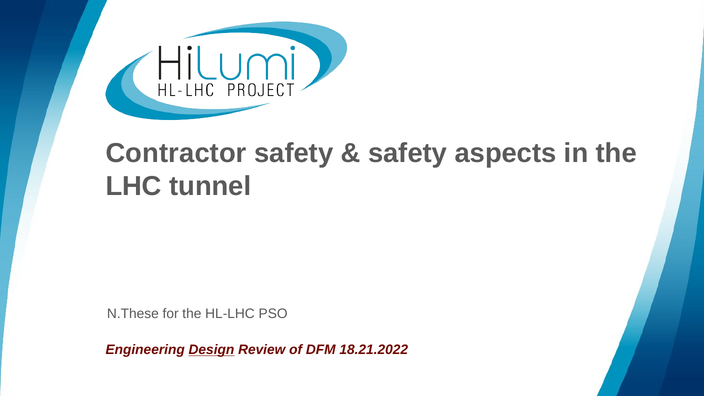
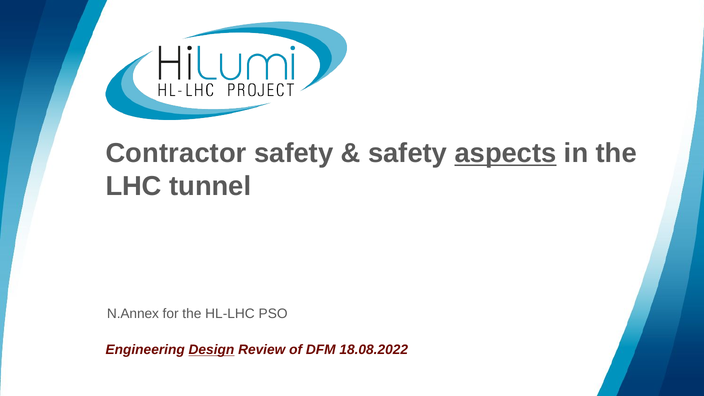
aspects underline: none -> present
N.These: N.These -> N.Annex
18.21.2022: 18.21.2022 -> 18.08.2022
